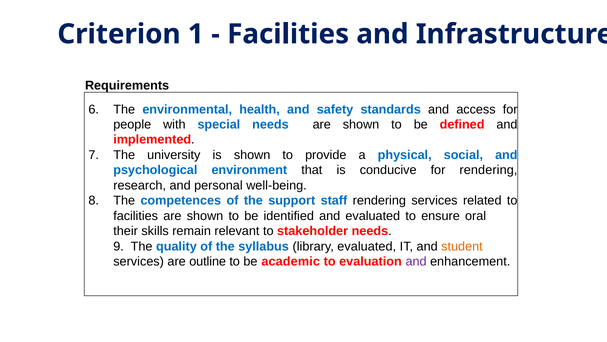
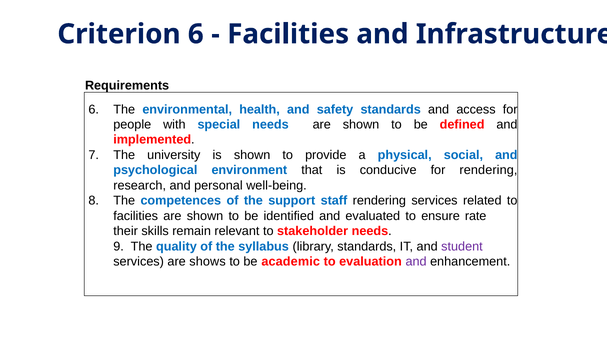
Criterion 1: 1 -> 6
oral: oral -> rate
library evaluated: evaluated -> standards
student colour: orange -> purple
outline: outline -> shows
